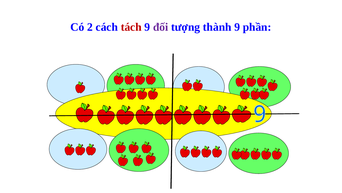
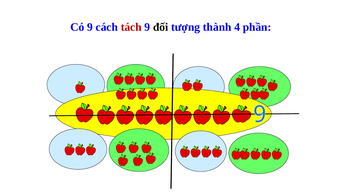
Có 2: 2 -> 9
đối colour: purple -> black
thành 9: 9 -> 4
